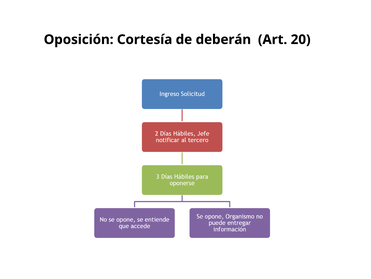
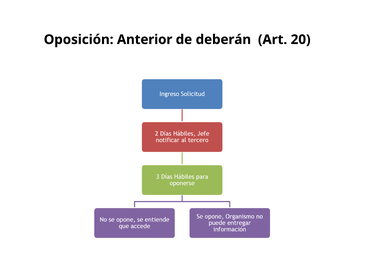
Cortesía: Cortesía -> Anterior
